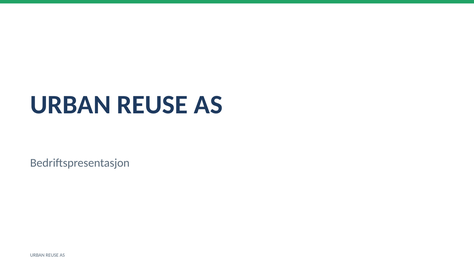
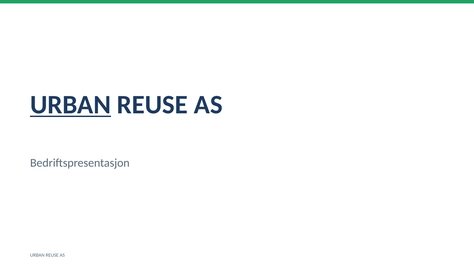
URBAN at (71, 105) underline: none -> present
